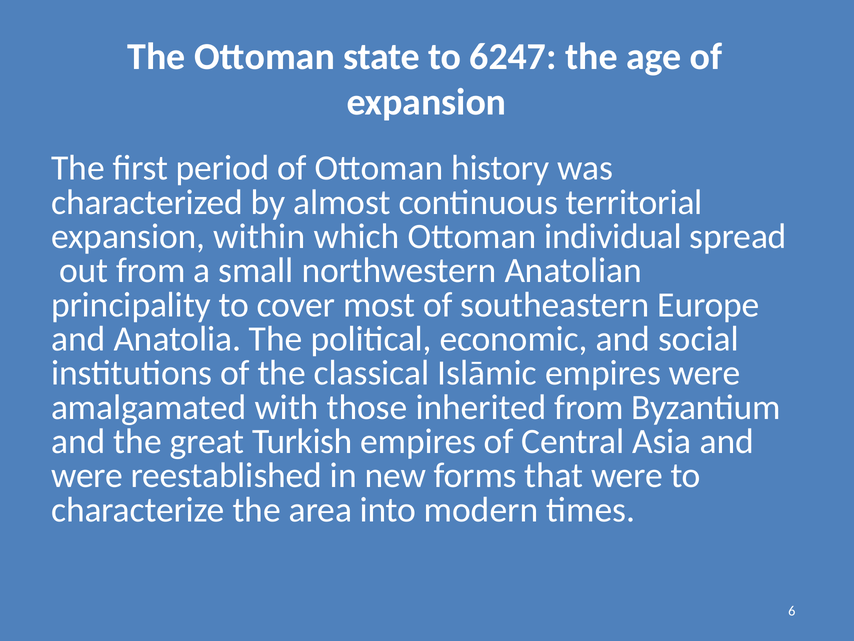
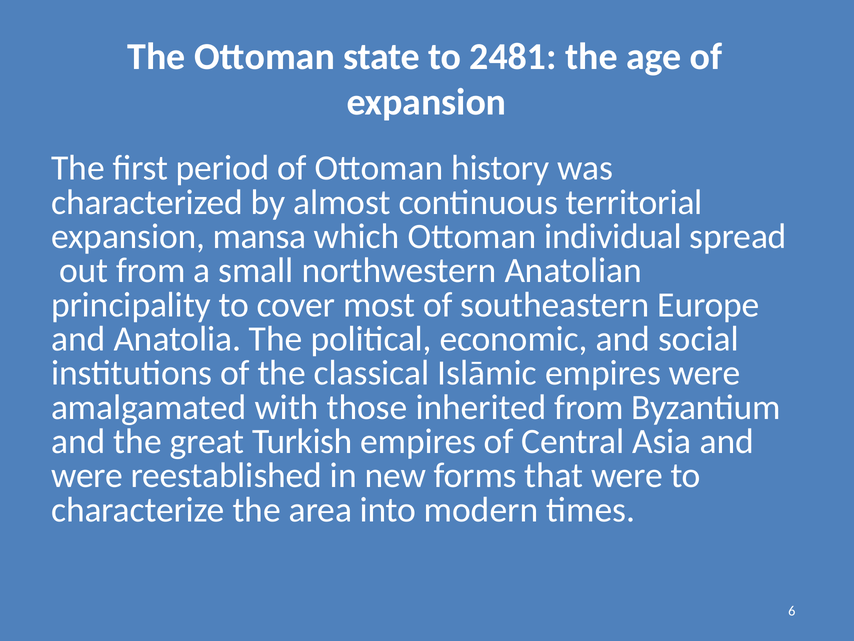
6247: 6247 -> 2481
within: within -> mansa
